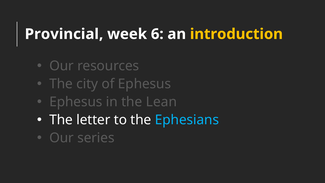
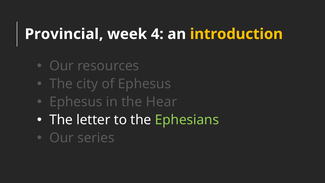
6: 6 -> 4
Lean: Lean -> Hear
Ephesians colour: light blue -> light green
